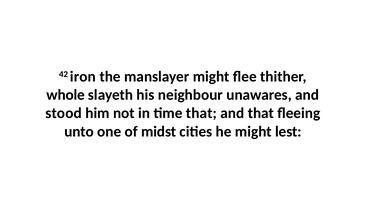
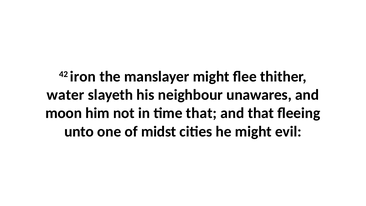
whole: whole -> water
stood: stood -> moon
lest: lest -> evil
